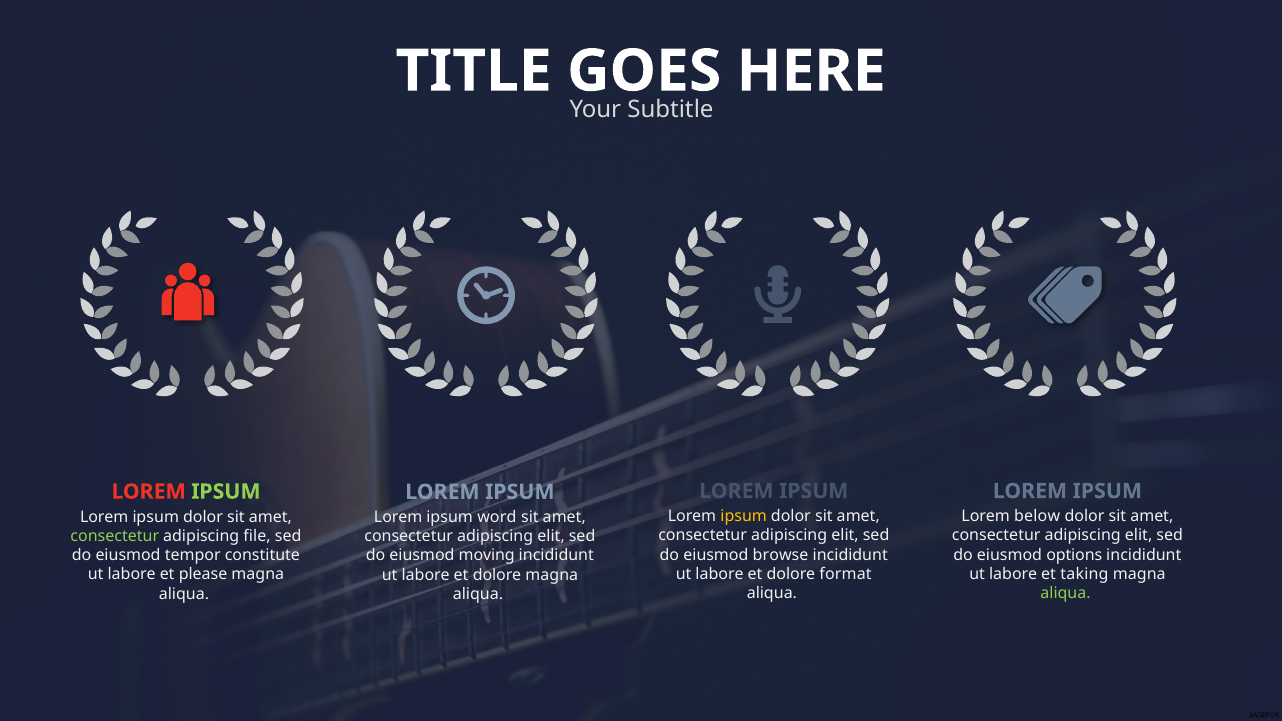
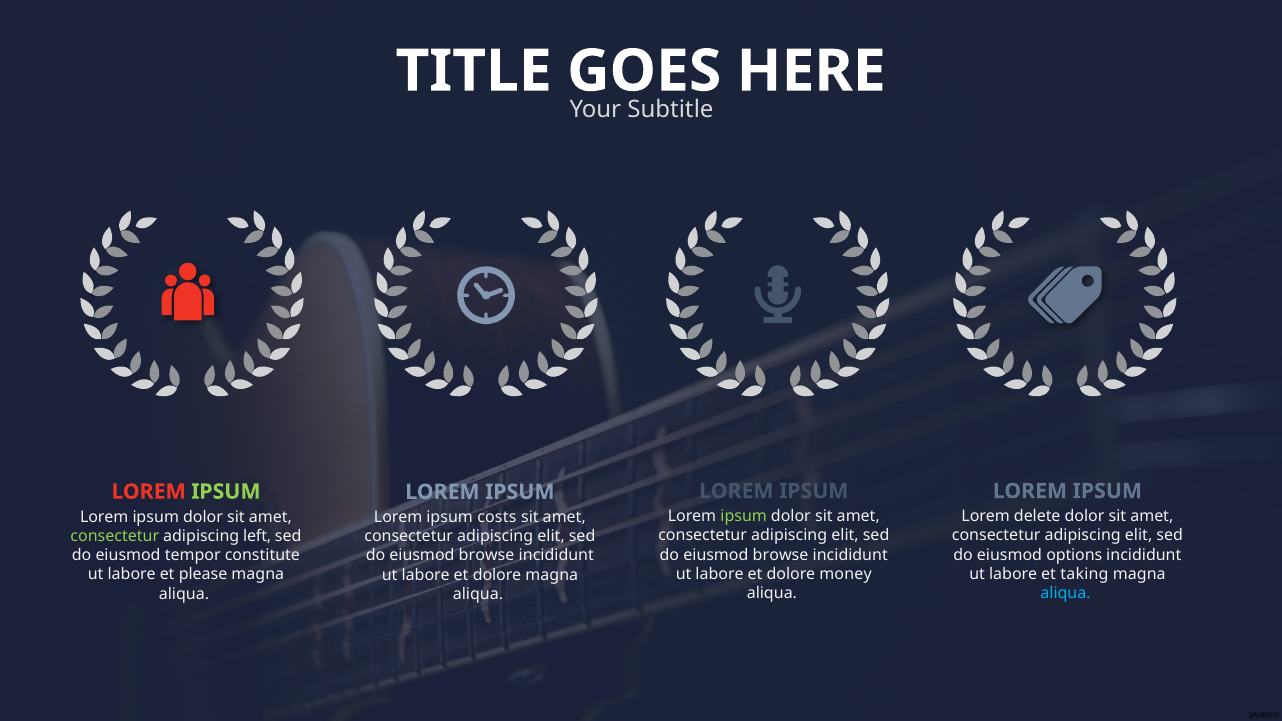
ipsum at (744, 516) colour: yellow -> light green
below: below -> delete
word: word -> costs
file: file -> left
moving at (487, 556): moving -> browse
format: format -> money
aliqua at (1066, 593) colour: light green -> light blue
